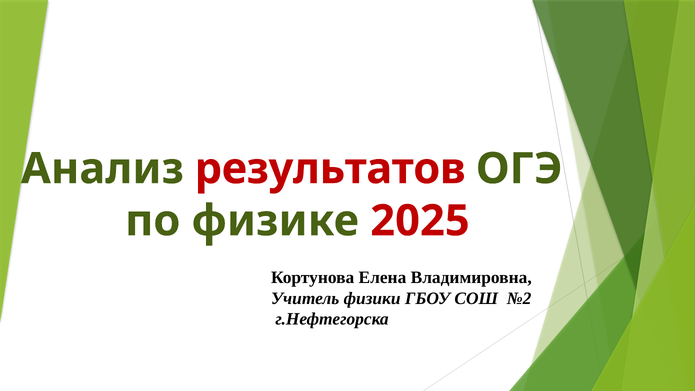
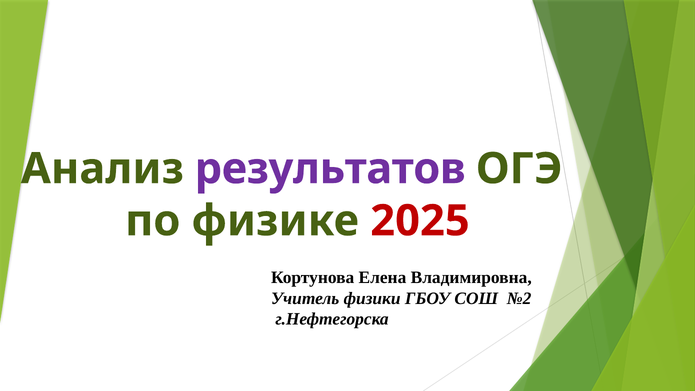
результатов colour: red -> purple
